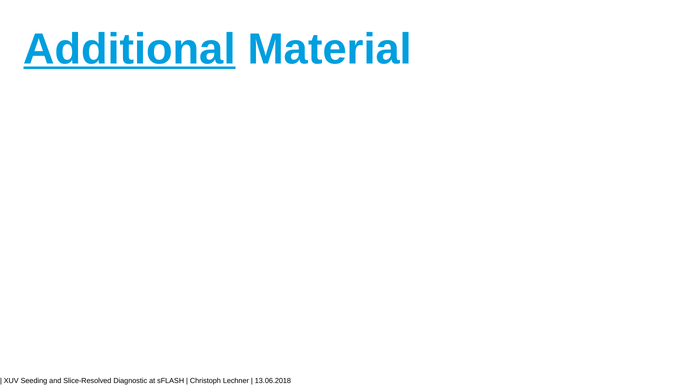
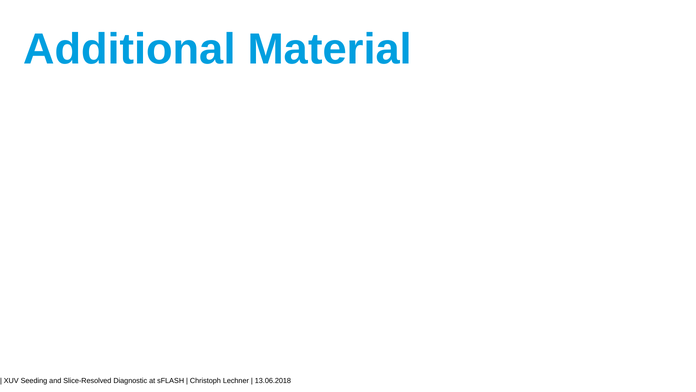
Additional underline: present -> none
